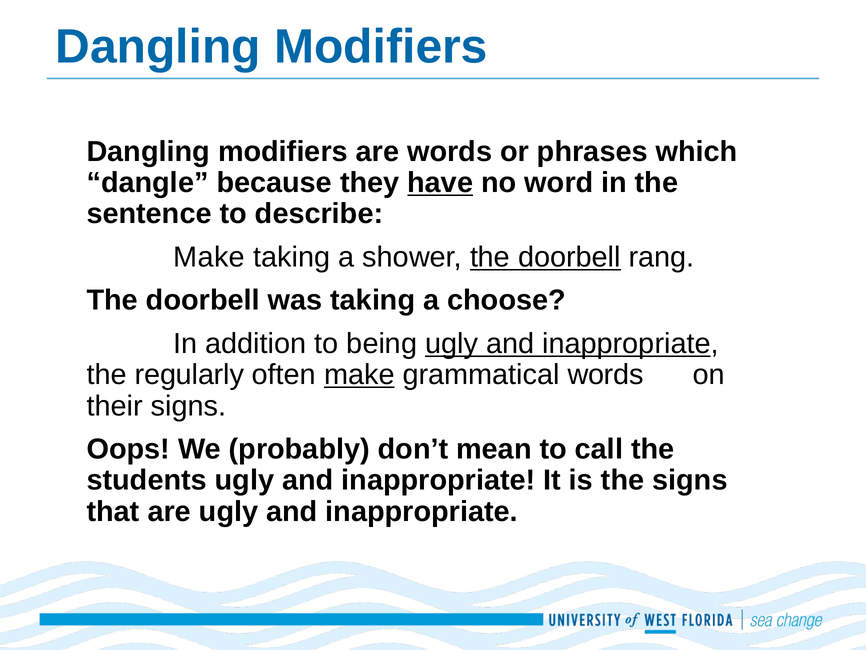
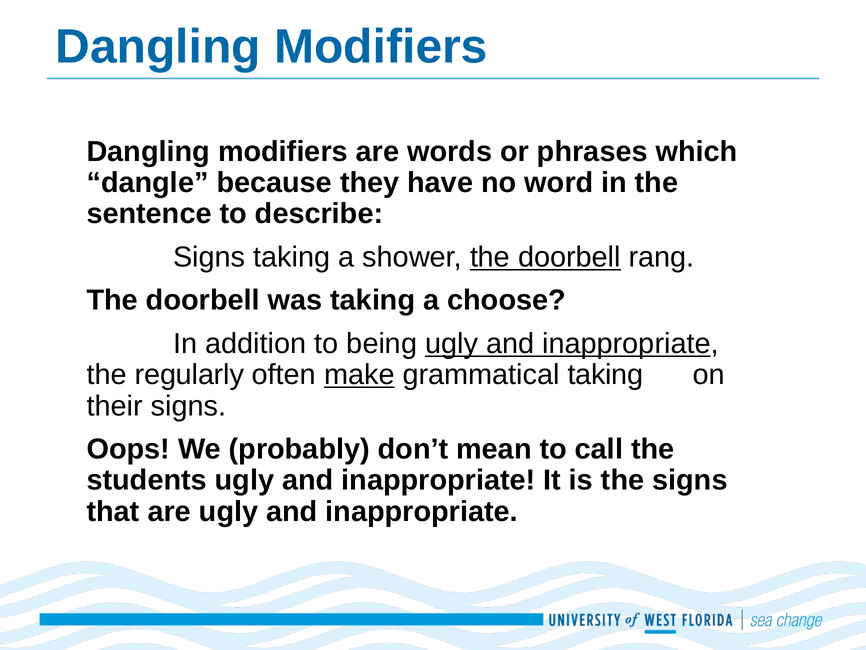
have underline: present -> none
Make at (209, 257): Make -> Signs
grammatical words: words -> taking
